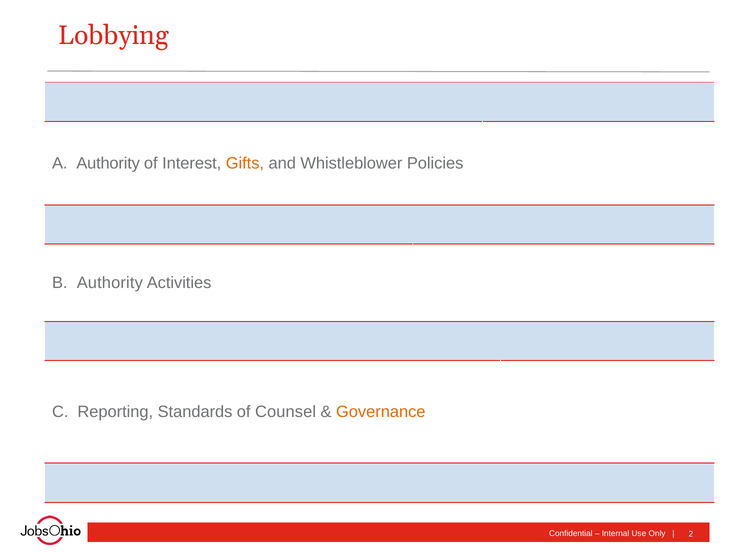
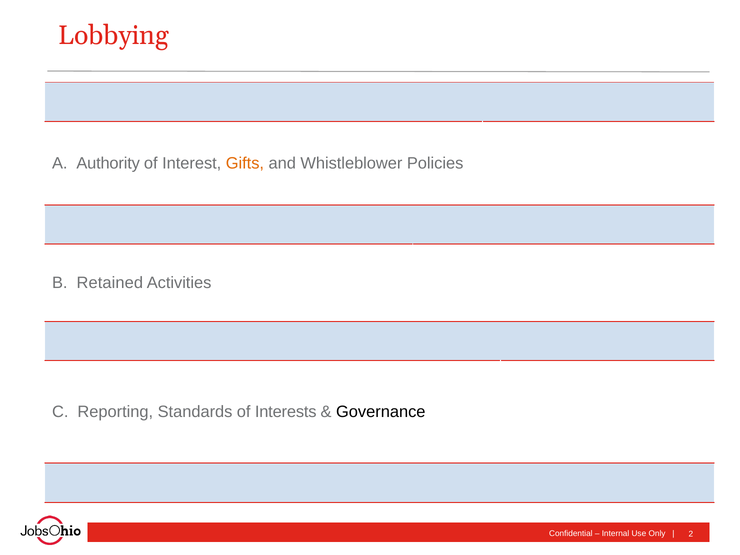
B Authority: Authority -> Retained
Counsel: Counsel -> Interests
Governance colour: orange -> black
